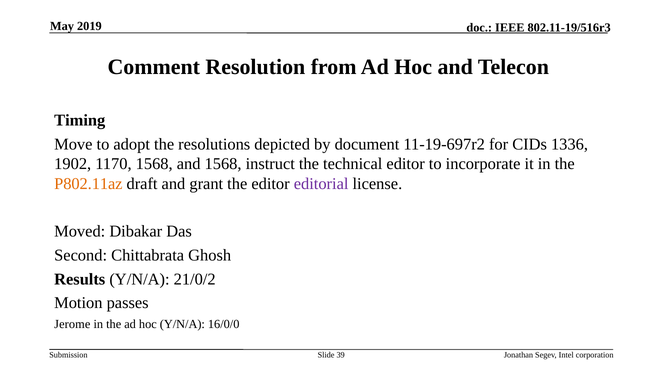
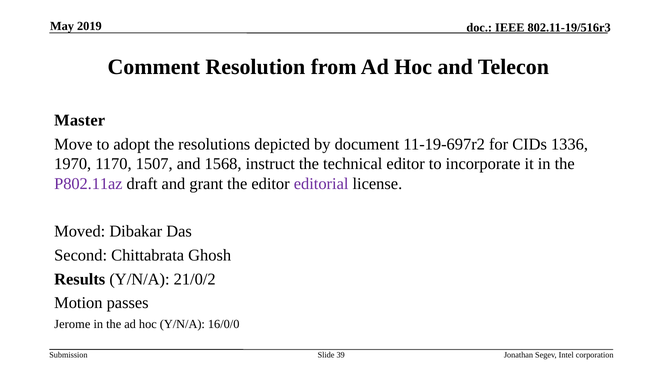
Timing: Timing -> Master
1902: 1902 -> 1970
1170 1568: 1568 -> 1507
P802.11az colour: orange -> purple
